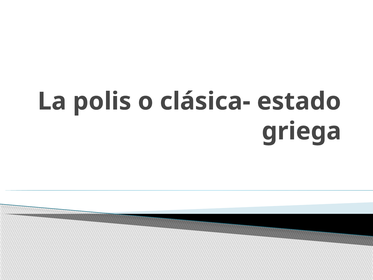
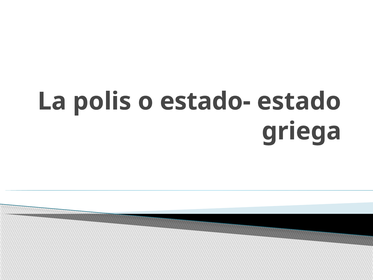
clásica-: clásica- -> estado-
